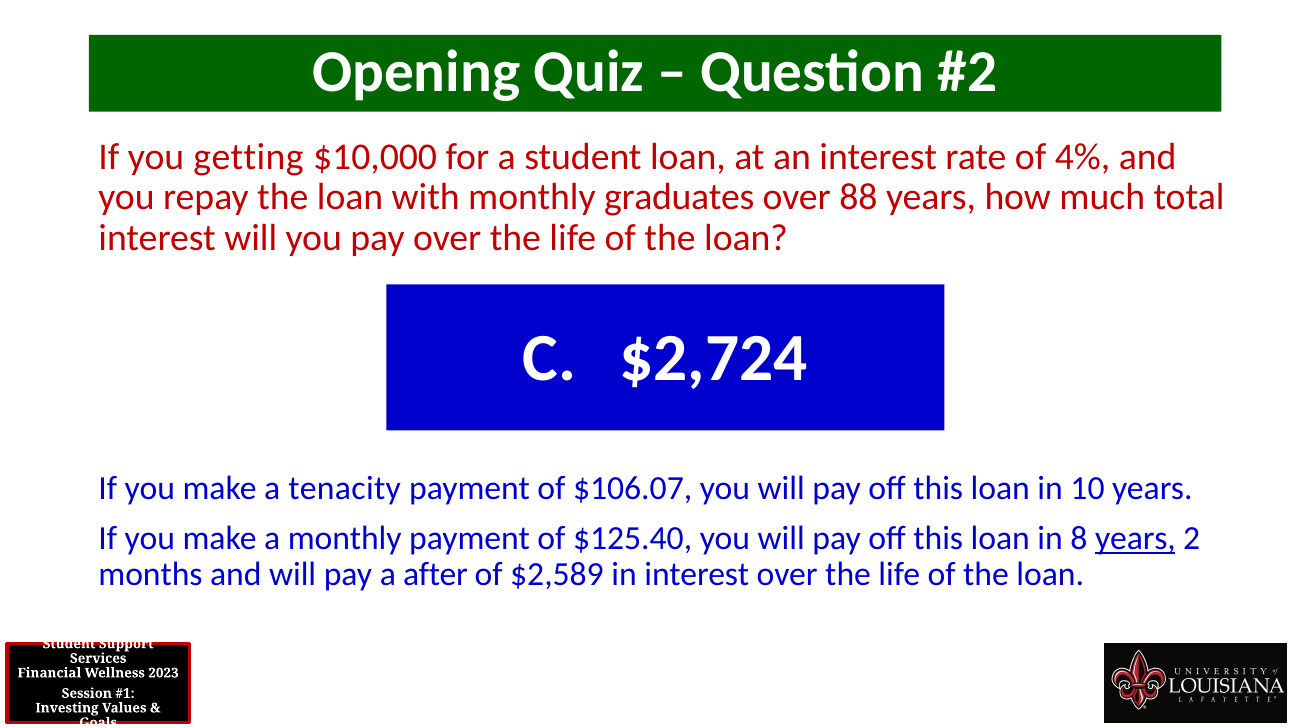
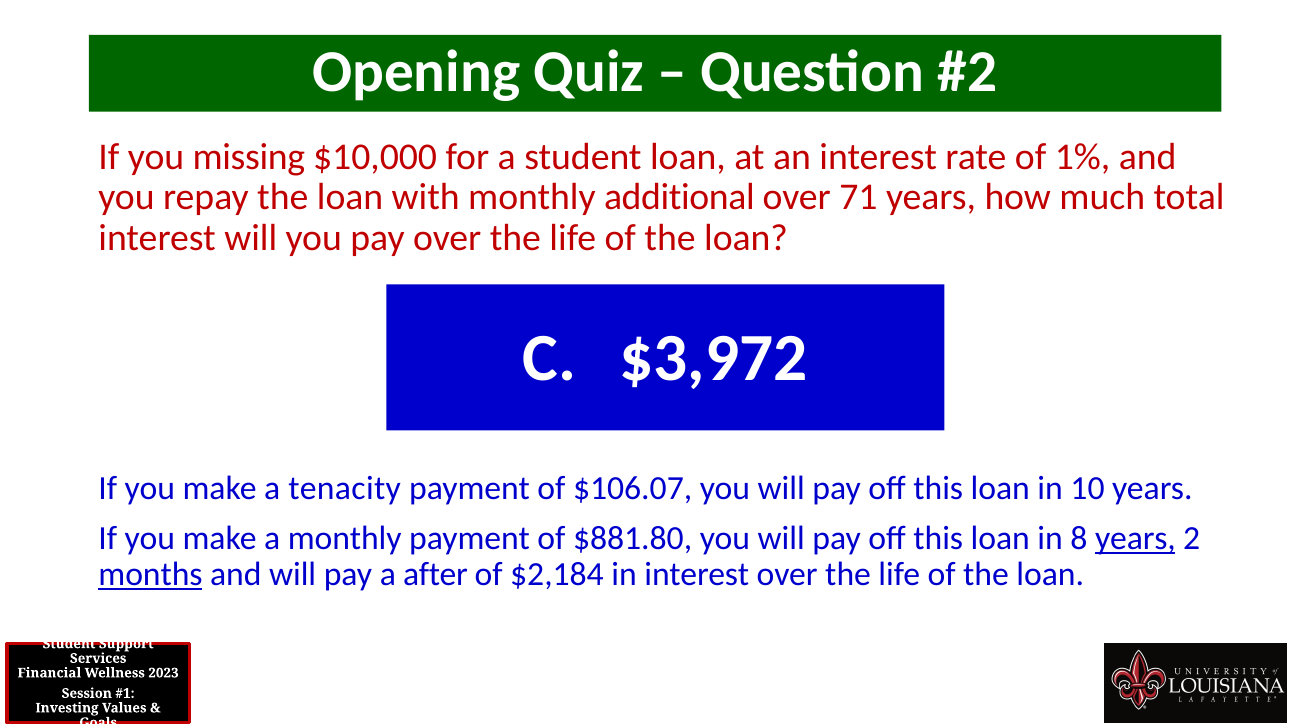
getting: getting -> missing
4%: 4% -> 1%
graduates: graduates -> additional
88: 88 -> 71
$2,724: $2,724 -> $3,972
$125.40: $125.40 -> $881.80
months underline: none -> present
$2,589: $2,589 -> $2,184
